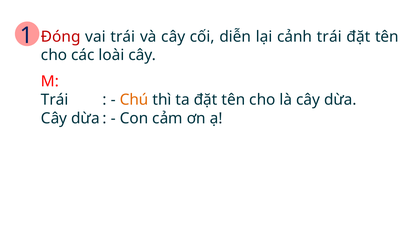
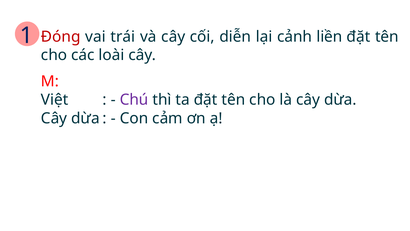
cảnh trái: trái -> liền
Trái at (55, 100): Trái -> Việt
Chú colour: orange -> purple
